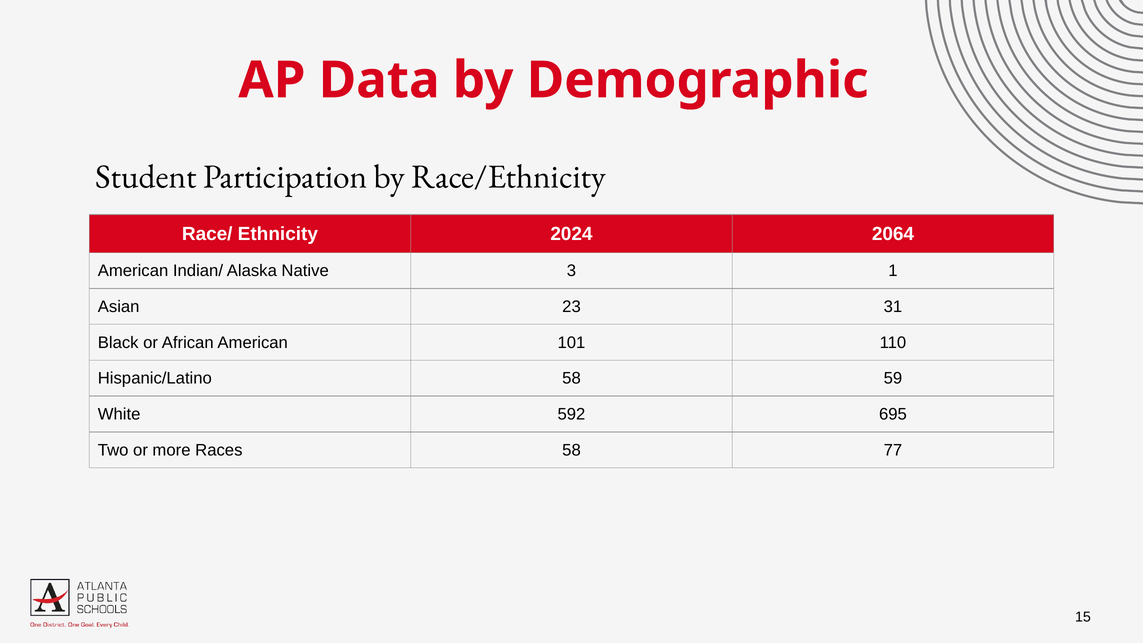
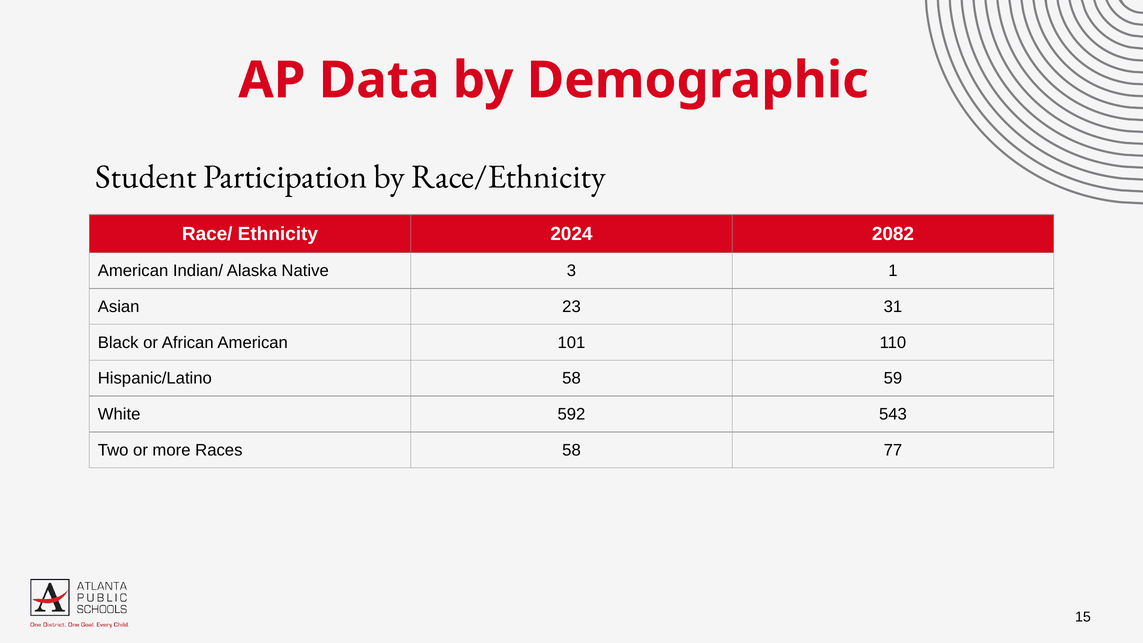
2064: 2064 -> 2082
695: 695 -> 543
